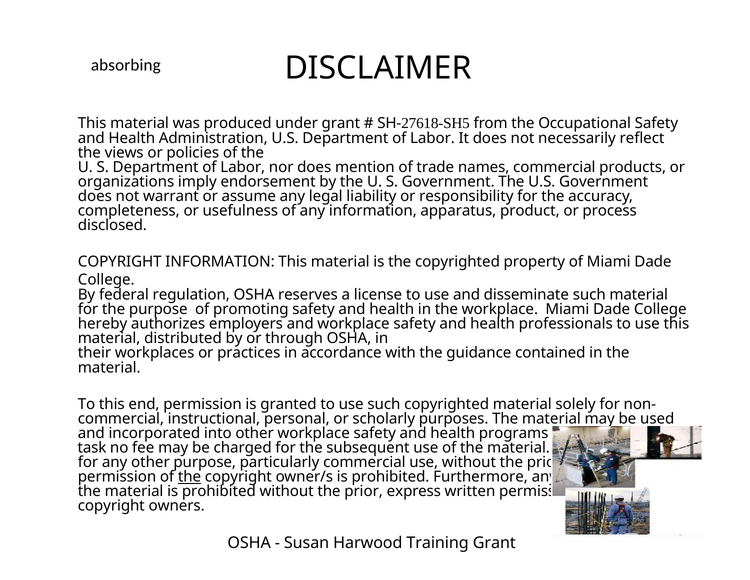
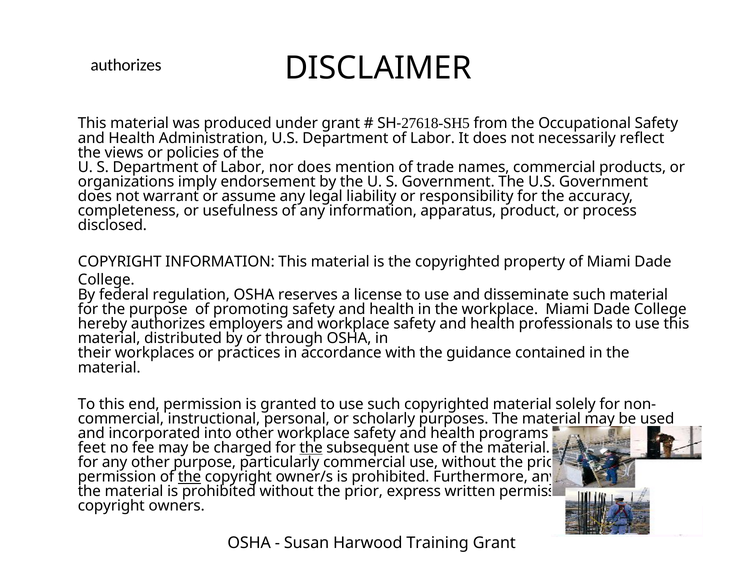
absorbing at (126, 65): absorbing -> authorizes
task: task -> feet
the at (311, 447) underline: none -> present
